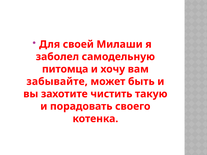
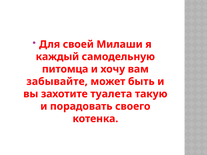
заболел: заболел -> каждый
чистить: чистить -> туалета
